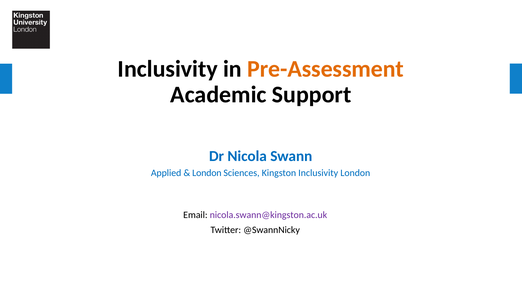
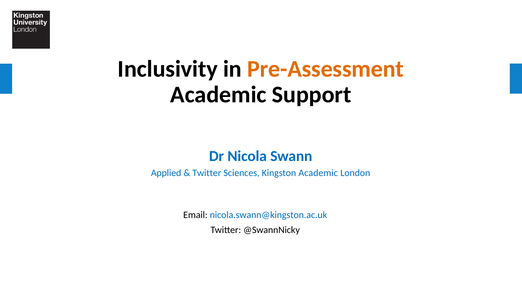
London at (207, 173): London -> Twitter
Kingston Inclusivity: Inclusivity -> Academic
nicola.swann@kingston.ac.uk colour: purple -> blue
